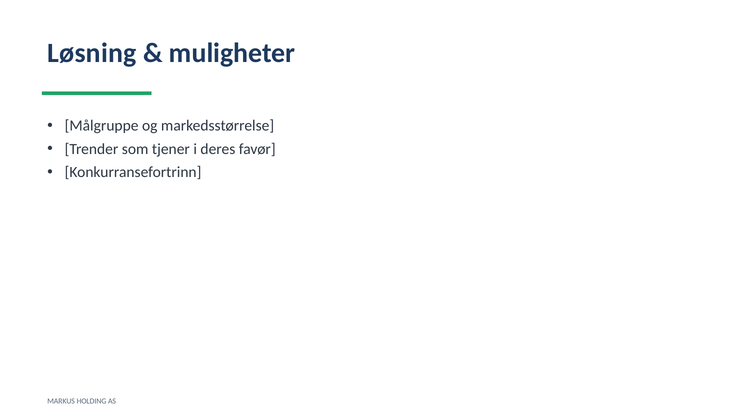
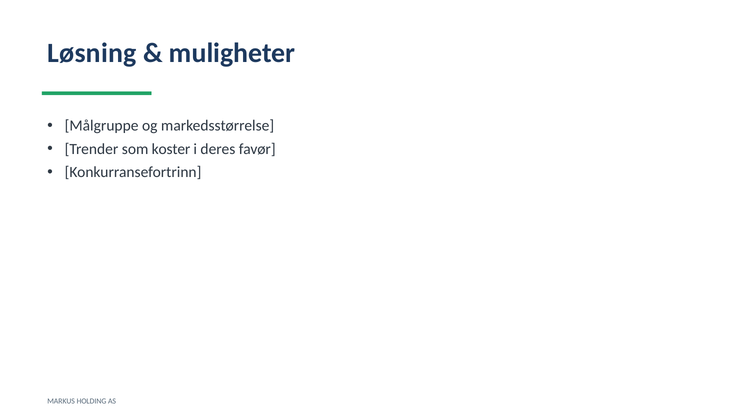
tjener: tjener -> koster
